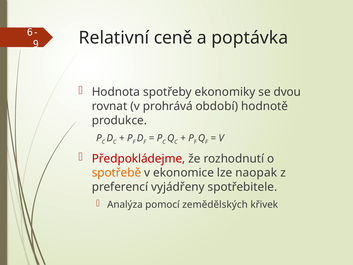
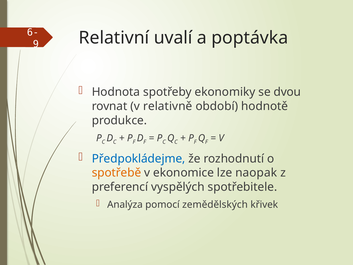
ceně: ceně -> uvalí
prohrává: prohrává -> relativně
Předpokládejme colour: red -> blue
vyjádřeny: vyjádřeny -> vyspělých
